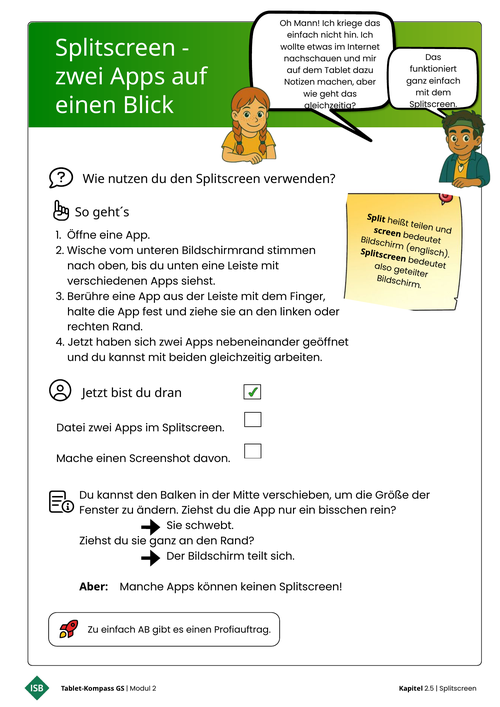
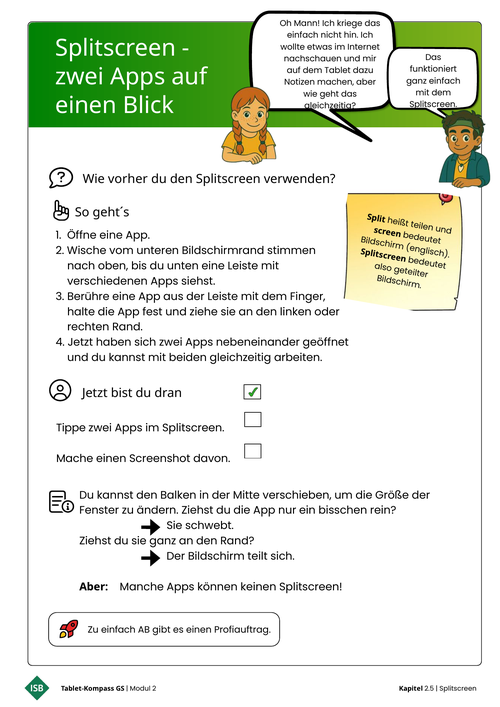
nutzen: nutzen -> vorher
Datei: Datei -> Tippe
